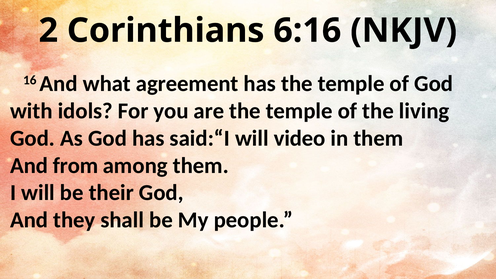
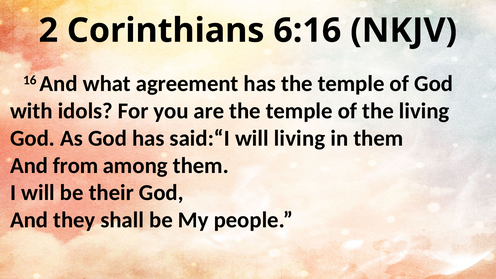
will video: video -> living
